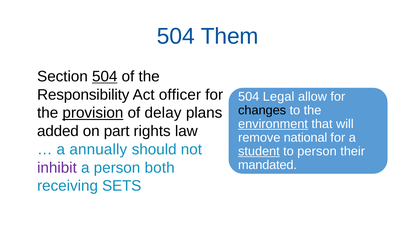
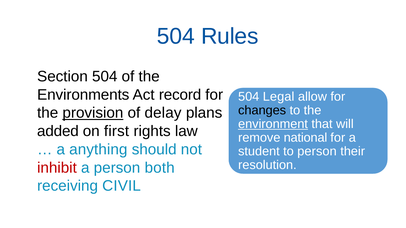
Them: Them -> Rules
504 at (105, 77) underline: present -> none
Responsibility: Responsibility -> Environments
officer: officer -> record
part: part -> first
annually: annually -> anything
student underline: present -> none
mandated: mandated -> resolution
inhibit colour: purple -> red
SETS: SETS -> CIVIL
